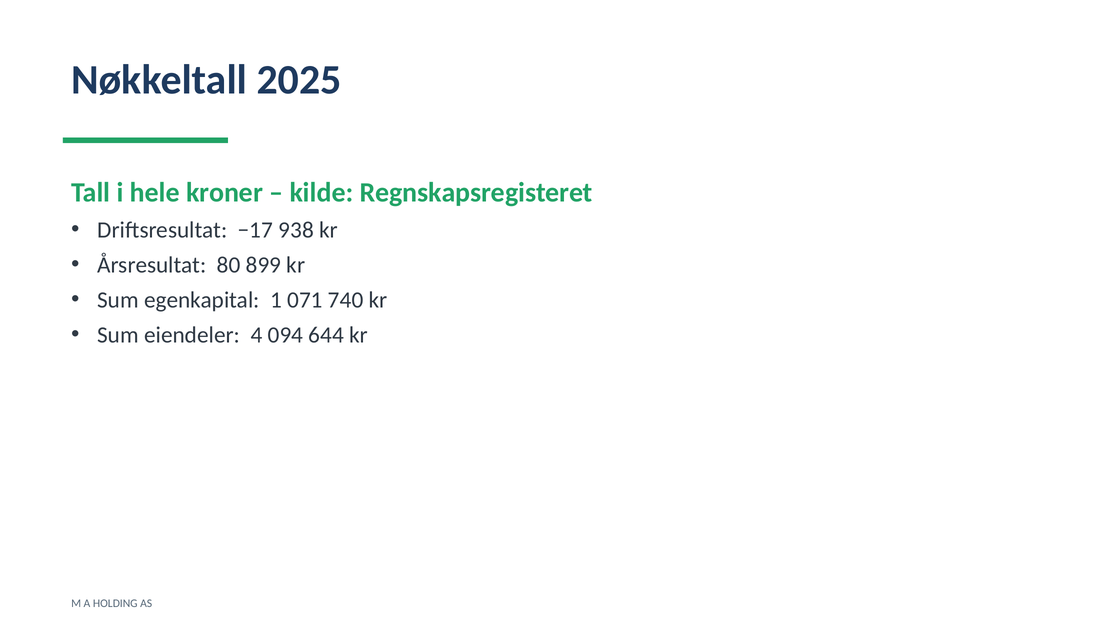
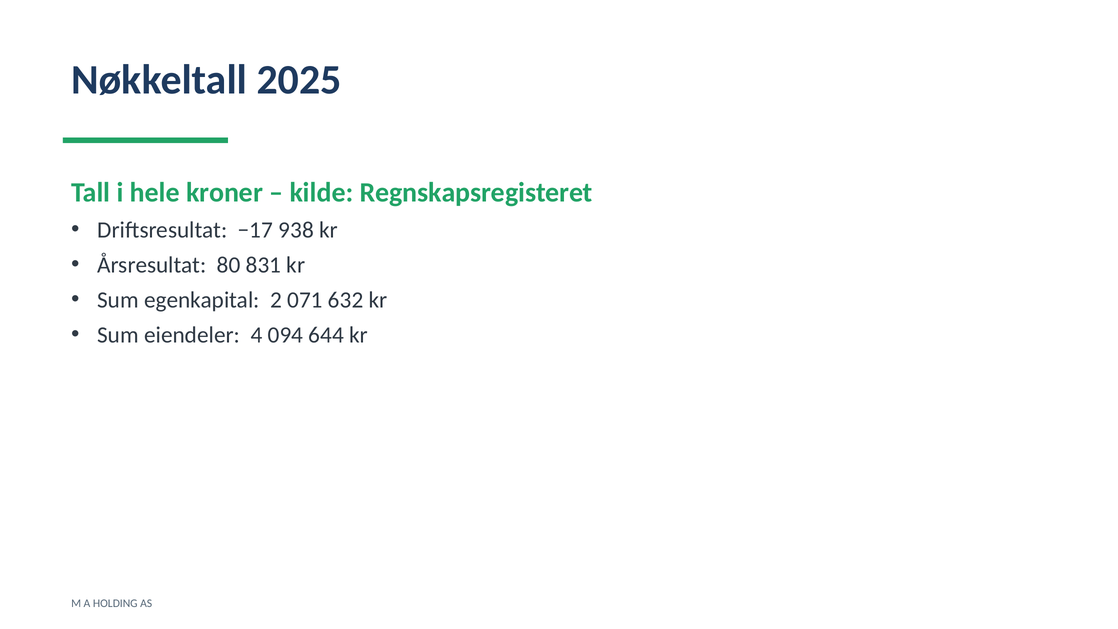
899: 899 -> 831
1: 1 -> 2
740: 740 -> 632
